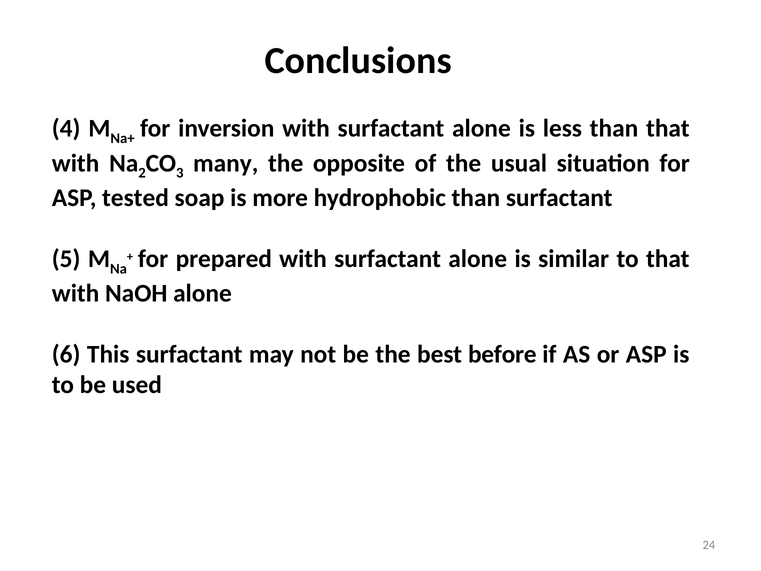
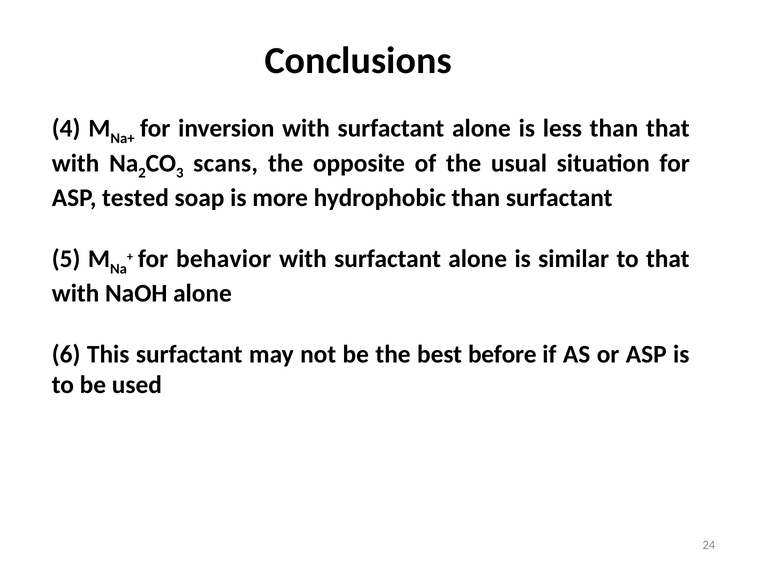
many: many -> scans
prepared: prepared -> behavior
